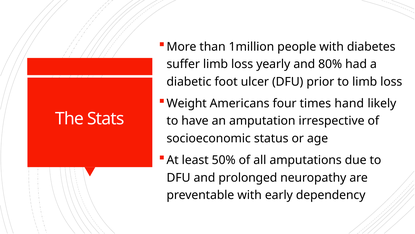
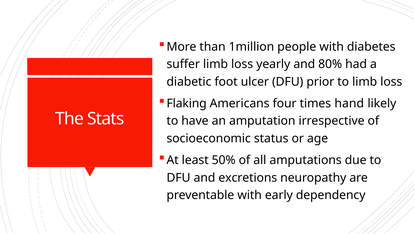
Weight: Weight -> Flaking
prolonged: prolonged -> excretions
